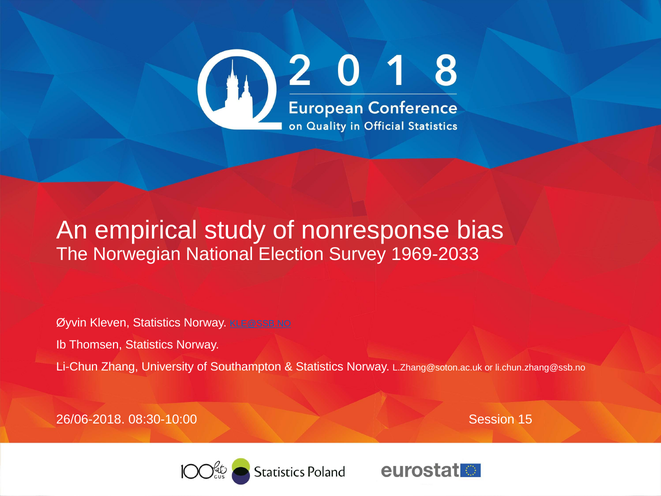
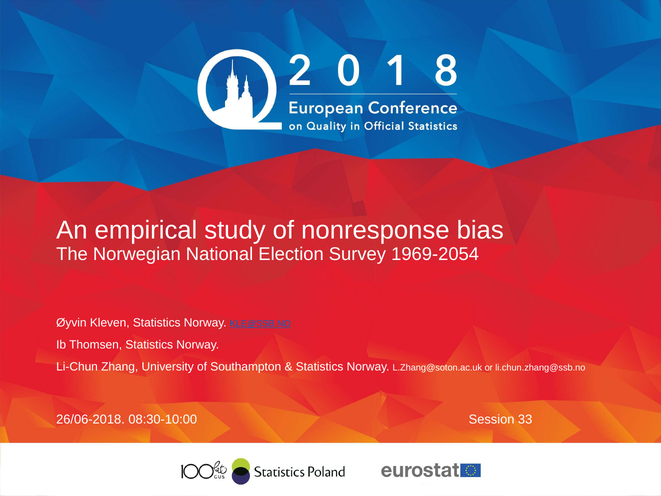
1969-2033: 1969-2033 -> 1969-2054
15: 15 -> 33
